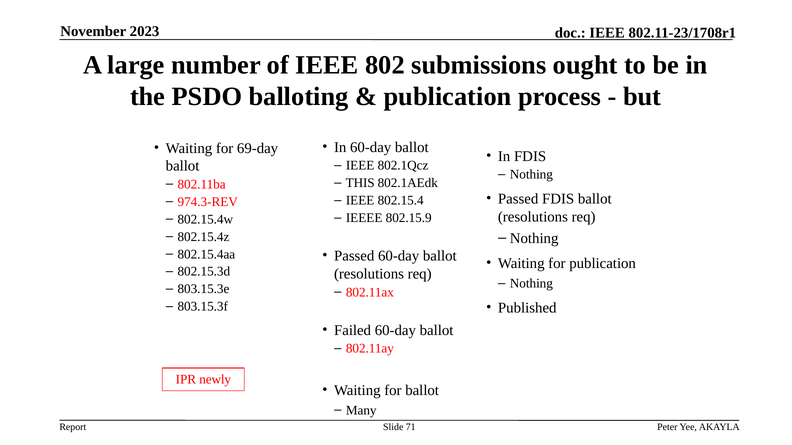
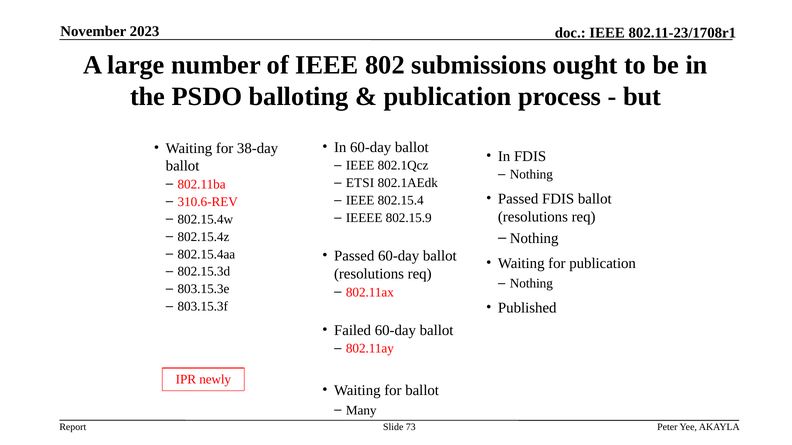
69-day: 69-day -> 38-day
THIS: THIS -> ETSI
974.3-REV: 974.3-REV -> 310.6-REV
71: 71 -> 73
